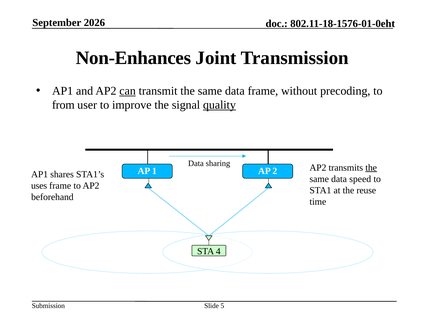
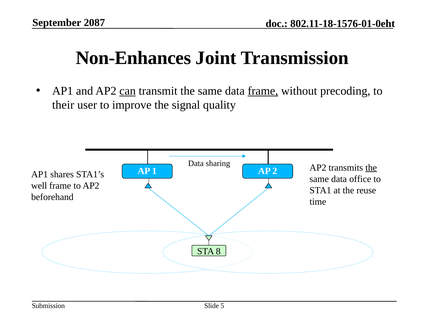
2026: 2026 -> 2087
frame at (263, 91) underline: none -> present
from: from -> their
quality underline: present -> none
speed: speed -> office
uses: uses -> well
4: 4 -> 8
